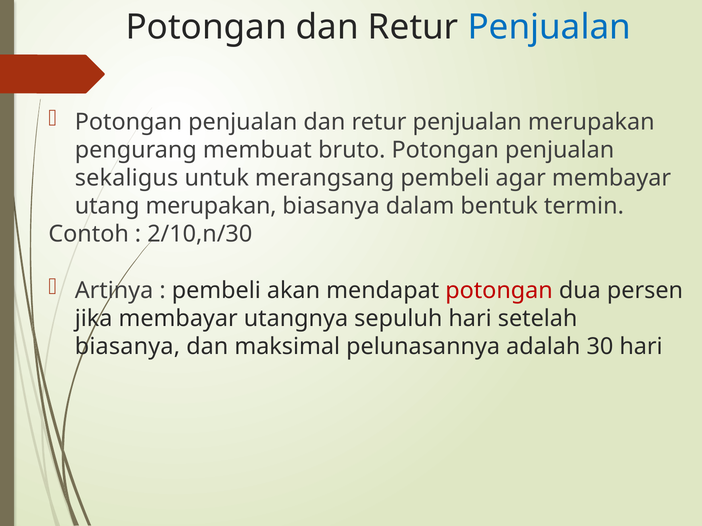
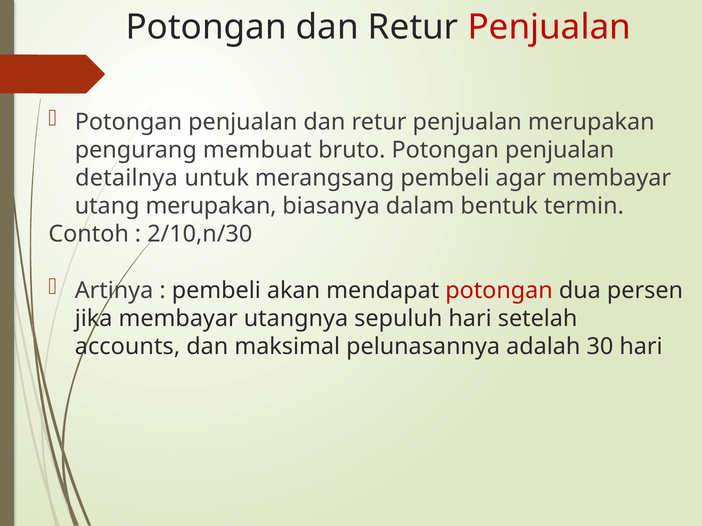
Penjualan at (549, 27) colour: blue -> red
sekaligus: sekaligus -> detailnya
biasanya at (127, 347): biasanya -> accounts
